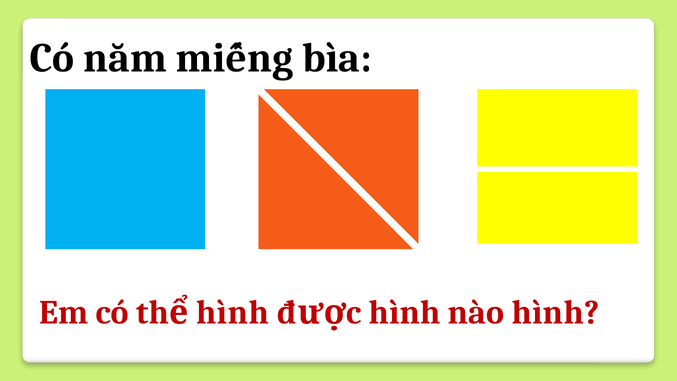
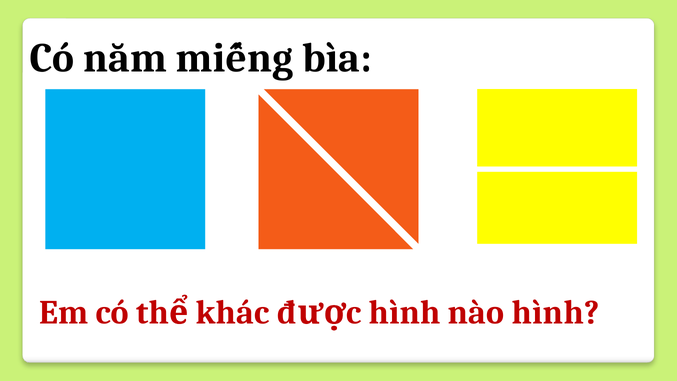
hình at (233, 312): hình -> khác
